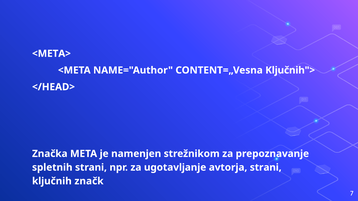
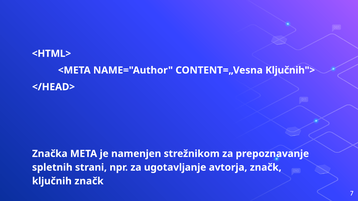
<META>: <META> -> <HTML>
avtorja strani: strani -> značk
